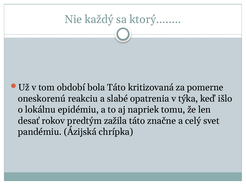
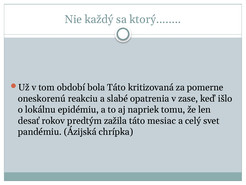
týka: týka -> zase
značne: značne -> mesiac
